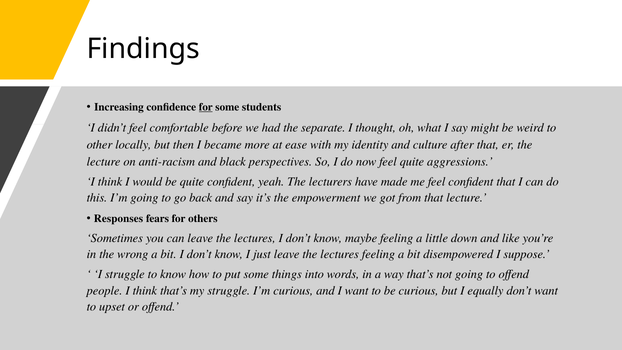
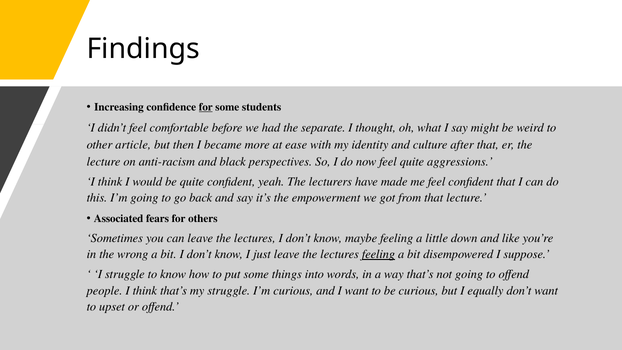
locally: locally -> article
Responses: Responses -> Associated
feeling at (378, 254) underline: none -> present
